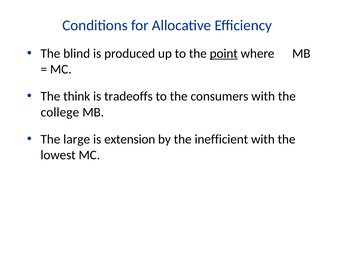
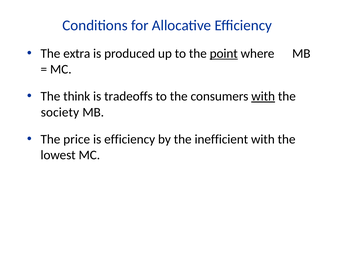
blind: blind -> extra
with at (263, 96) underline: none -> present
college: college -> society
large: large -> price
is extension: extension -> efficiency
